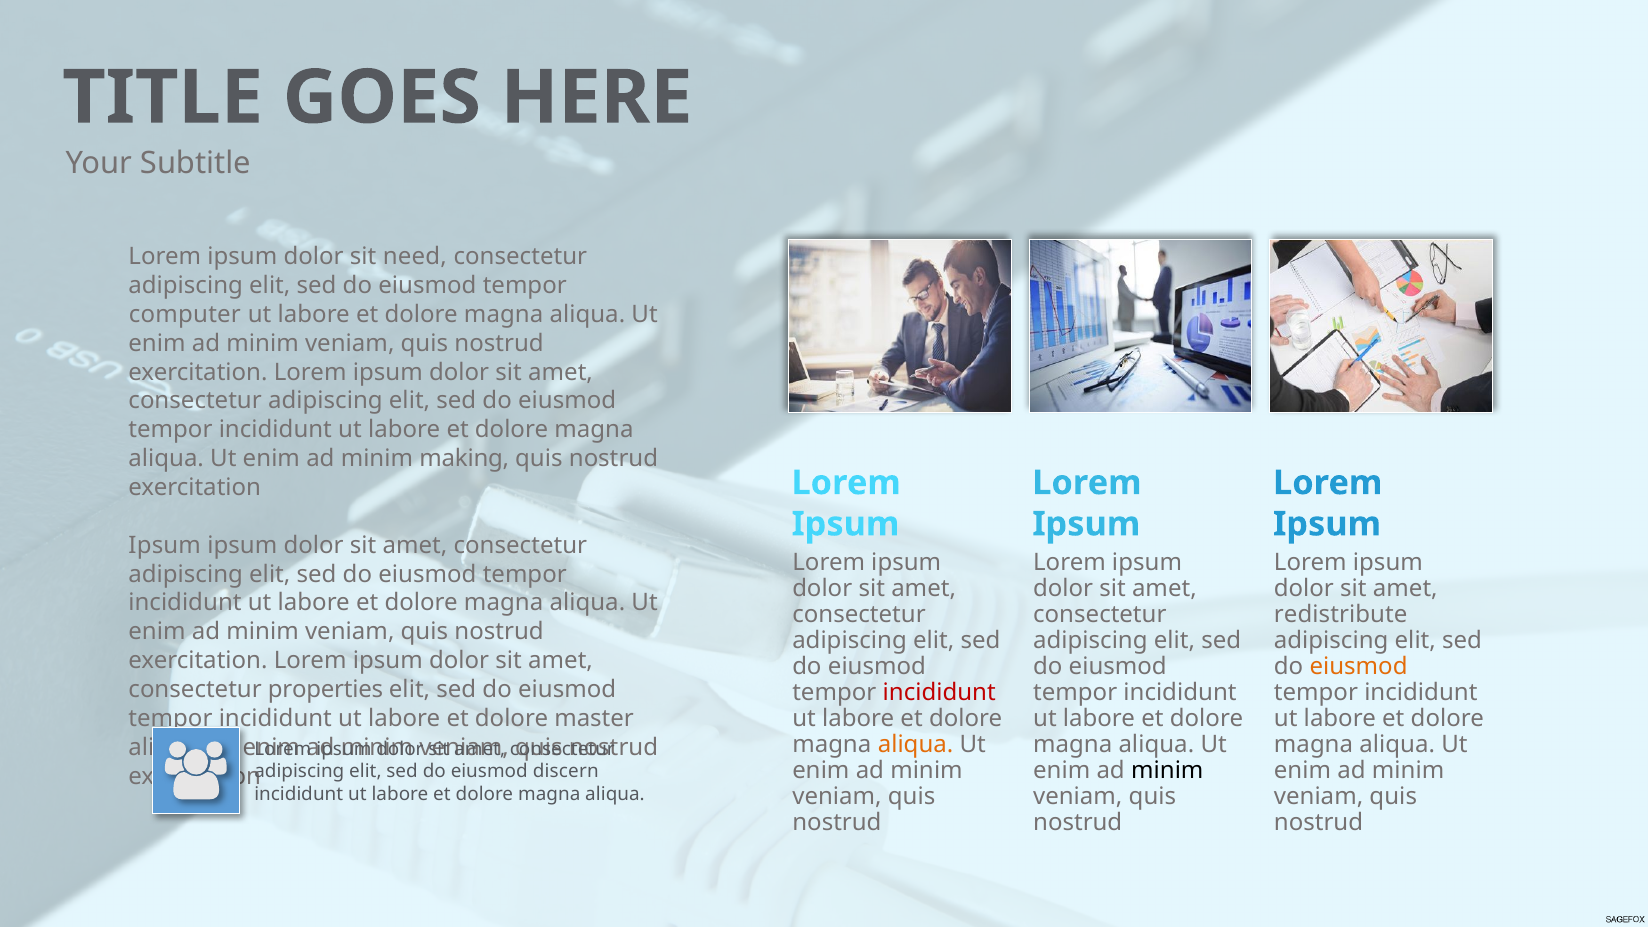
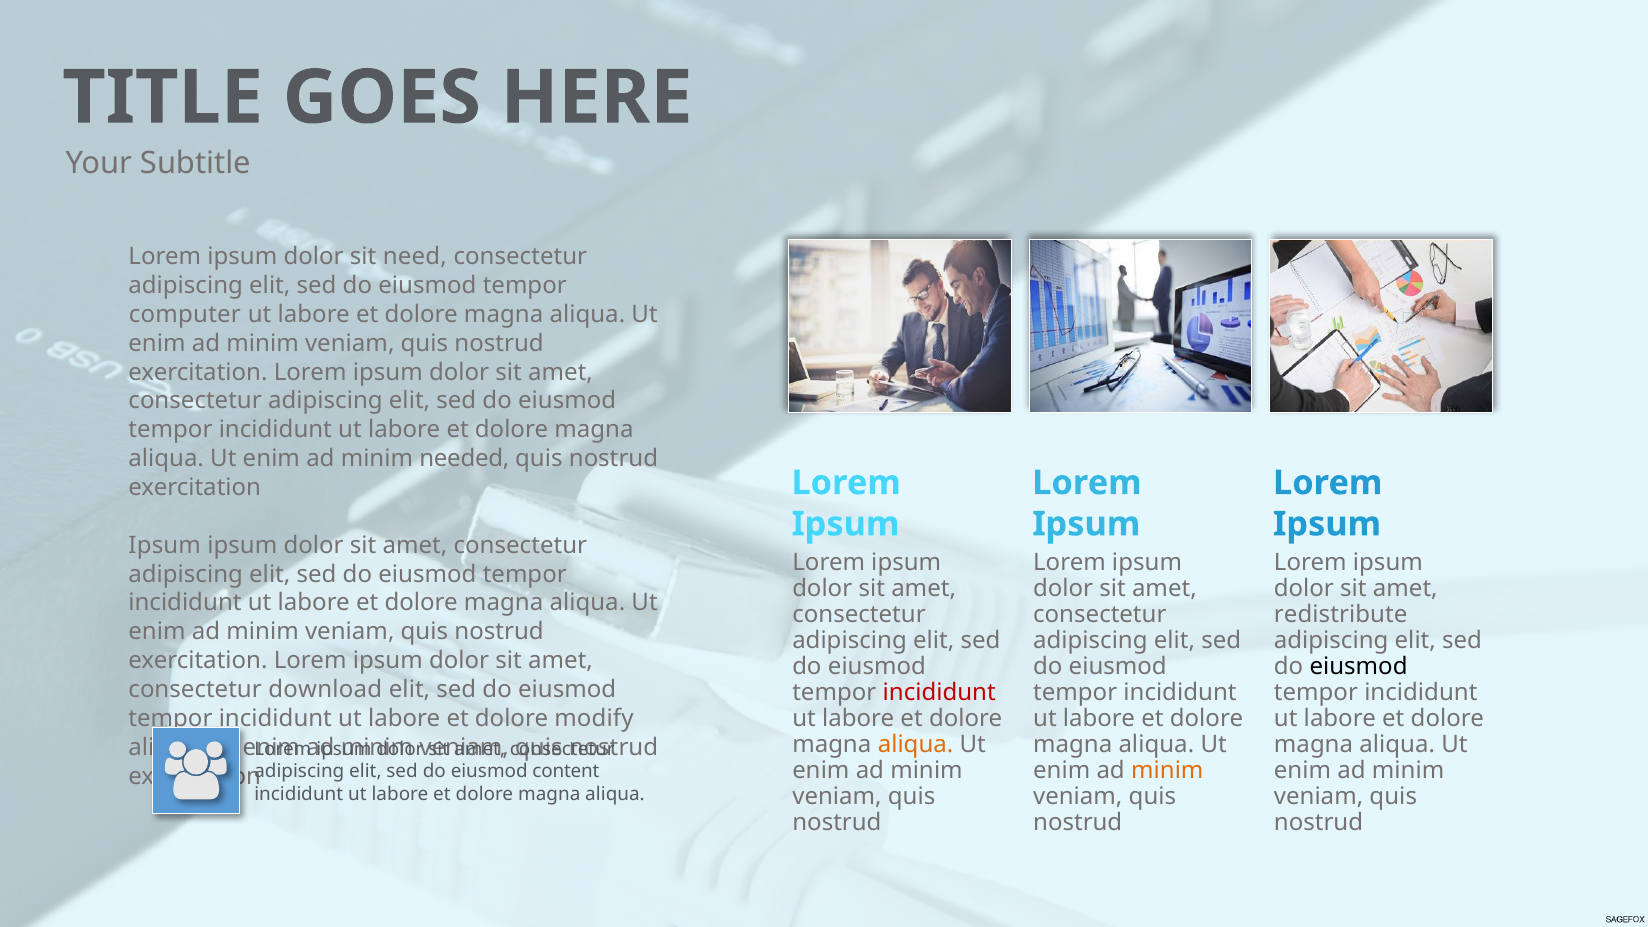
making: making -> needed
eiusmod at (1359, 666) colour: orange -> black
properties: properties -> download
master: master -> modify
minim at (1167, 770) colour: black -> orange
discern: discern -> content
